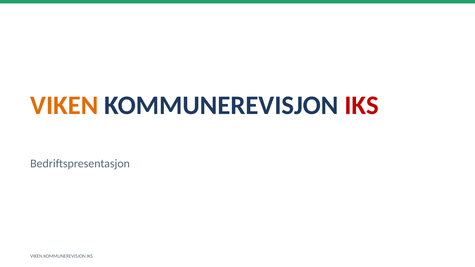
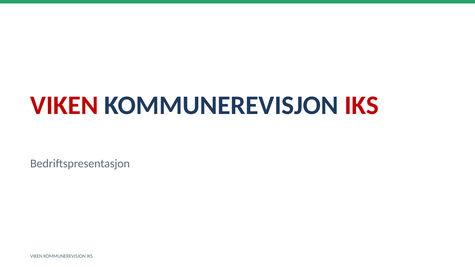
VIKEN at (64, 105) colour: orange -> red
